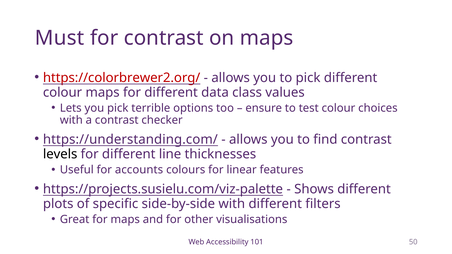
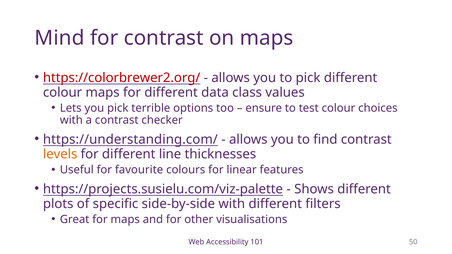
Must: Must -> Mind
levels colour: black -> orange
accounts: accounts -> favourite
